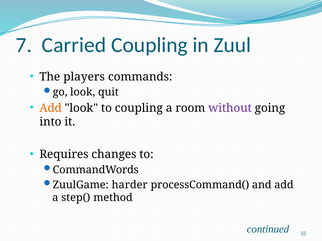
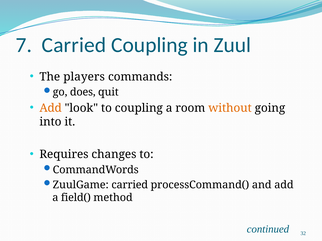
go look: look -> does
without colour: purple -> orange
ZuulGame harder: harder -> carried
step(: step( -> field(
